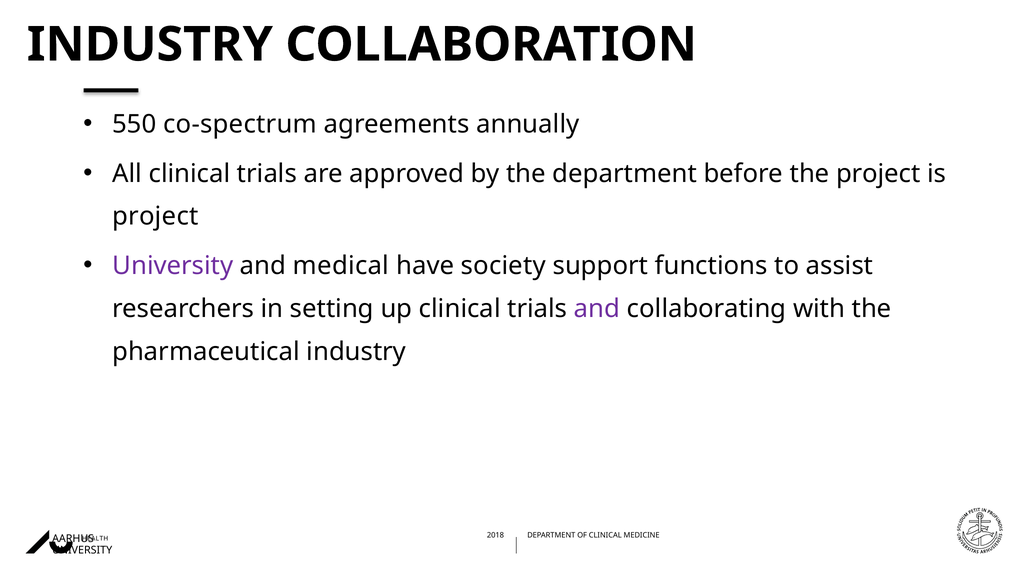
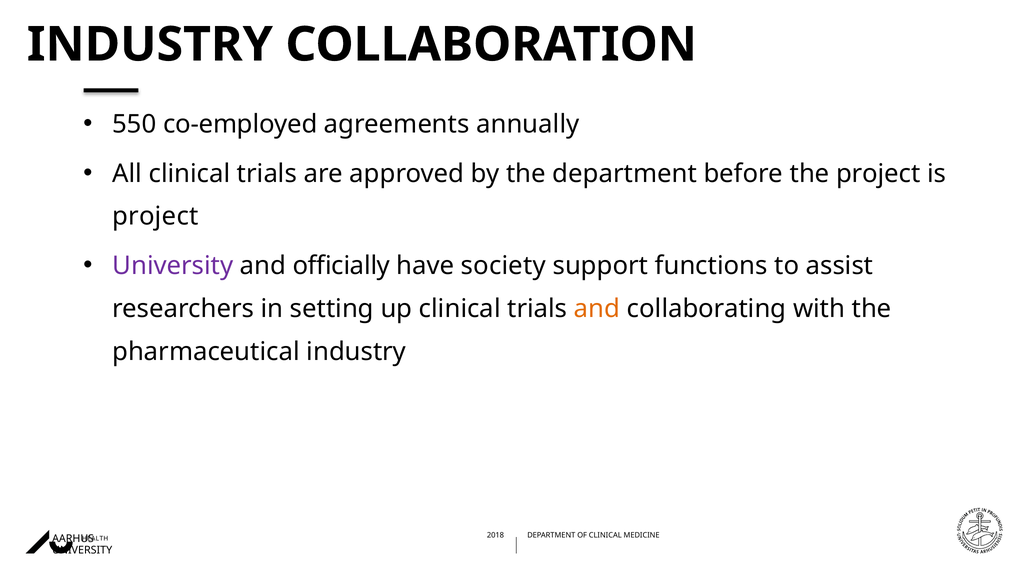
co-spectrum: co-spectrum -> co-employed
medical: medical -> officially
and at (597, 309) colour: purple -> orange
